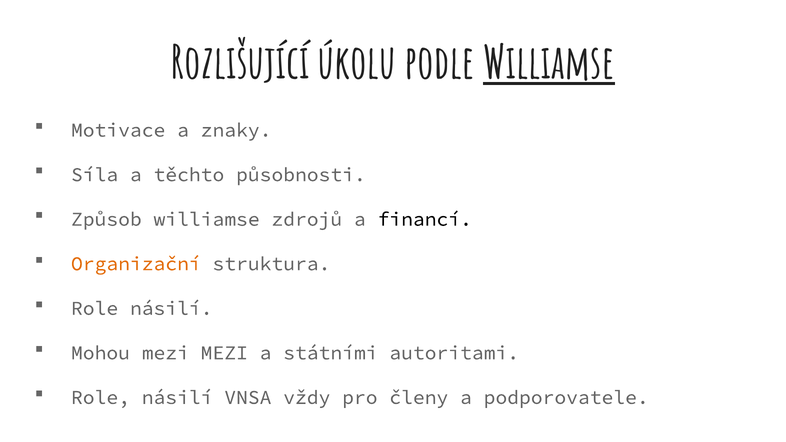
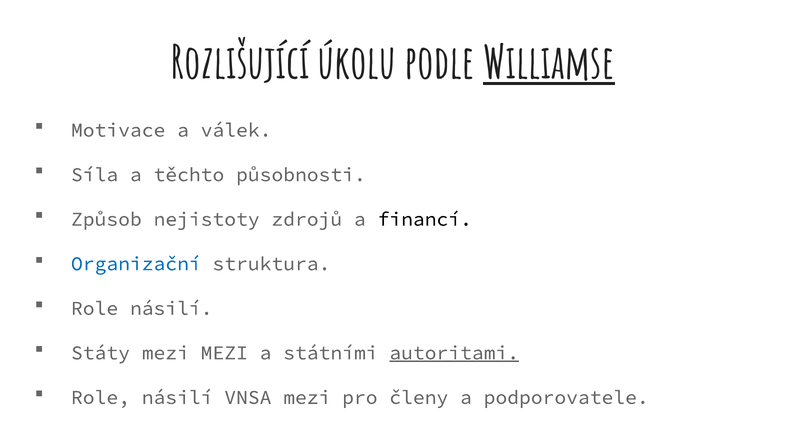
znaky: znaky -> válek
Způsob williamse: williamse -> nejistoty
Organizační colour: orange -> blue
Mohou: Mohou -> Státy
autoritami underline: none -> present
VNSA vždy: vždy -> mezi
